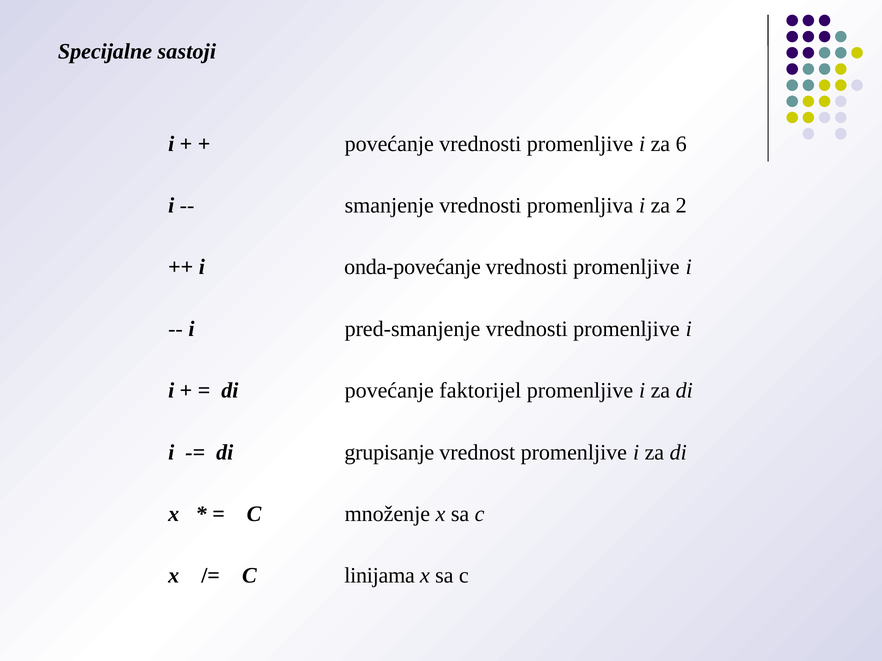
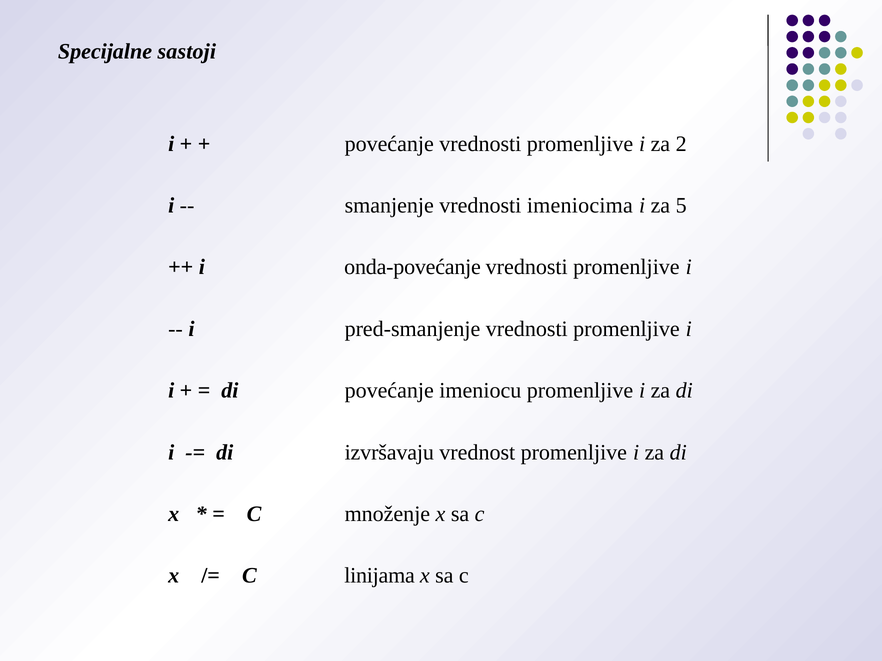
6: 6 -> 2
promenljiva: promenljiva -> imeniocima
2: 2 -> 5
faktorijel: faktorijel -> imeniocu
grupisanje: grupisanje -> izvršavaju
